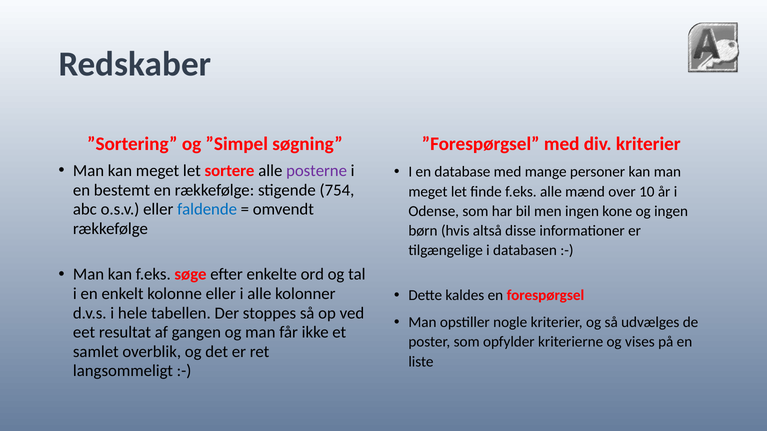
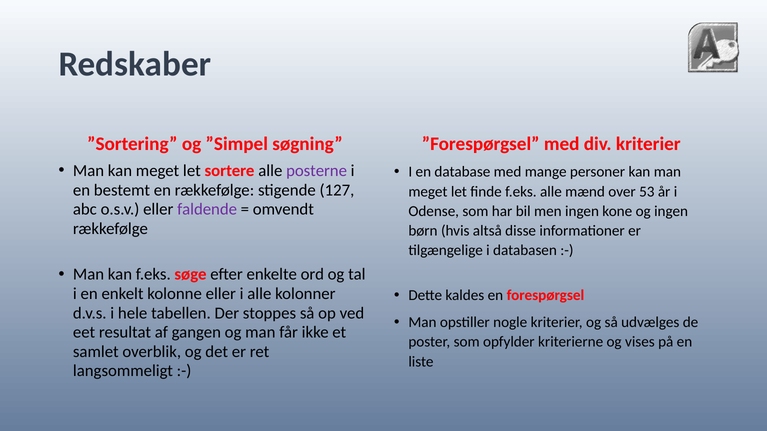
754: 754 -> 127
10: 10 -> 53
faldende colour: blue -> purple
